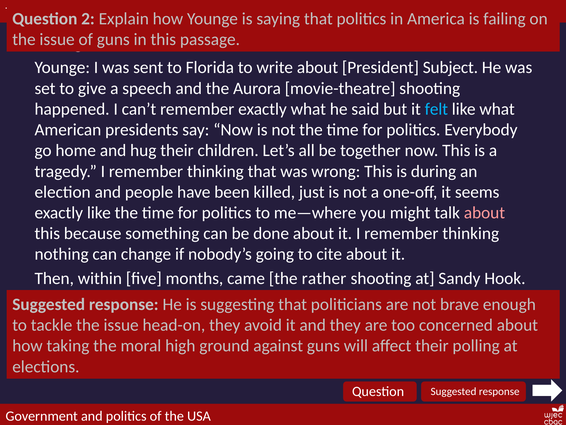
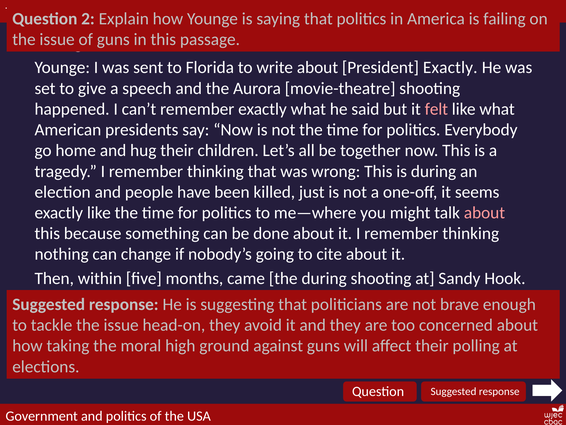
President Subject: Subject -> Exactly
felt colour: light blue -> pink
the rather: rather -> during
